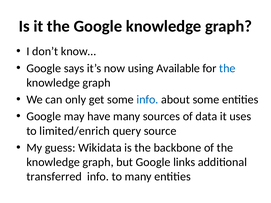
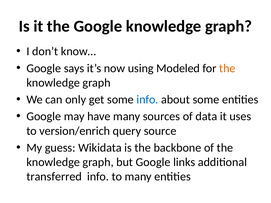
Available: Available -> Modeled
the at (227, 68) colour: blue -> orange
limited/enrich: limited/enrich -> version/enrich
